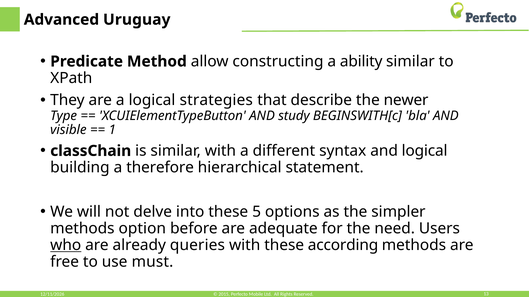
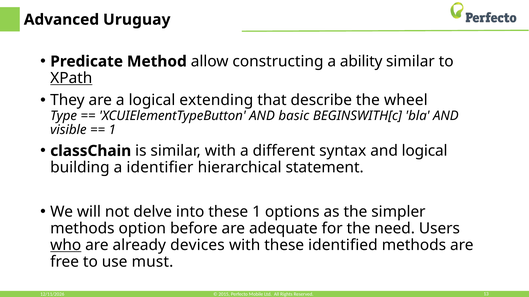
XPath underline: none -> present
strategies: strategies -> extending
newer: newer -> wheel
study: study -> basic
therefore: therefore -> identifier
these 5: 5 -> 1
queries: queries -> devices
according: according -> identified
